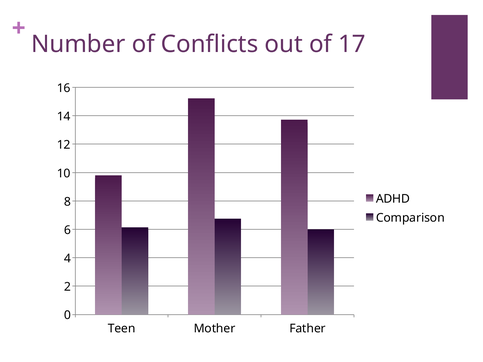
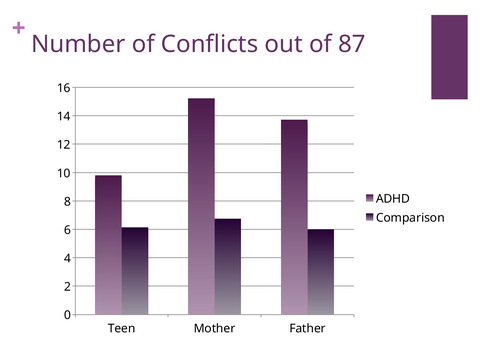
17: 17 -> 87
